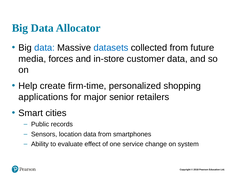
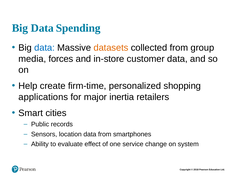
Allocator: Allocator -> Spending
datasets colour: blue -> orange
future: future -> group
senior: senior -> inertia
